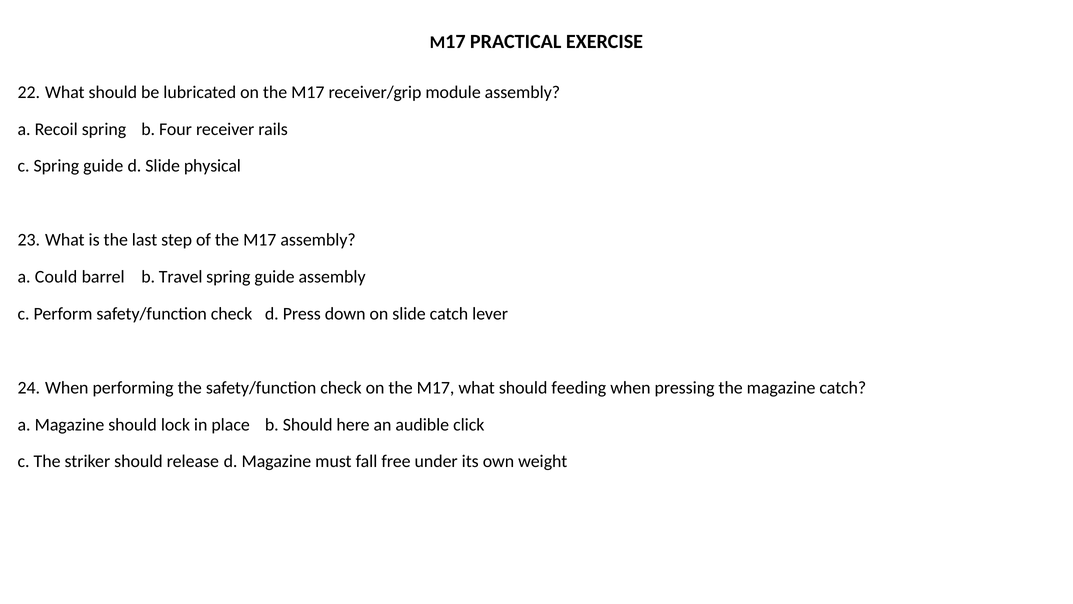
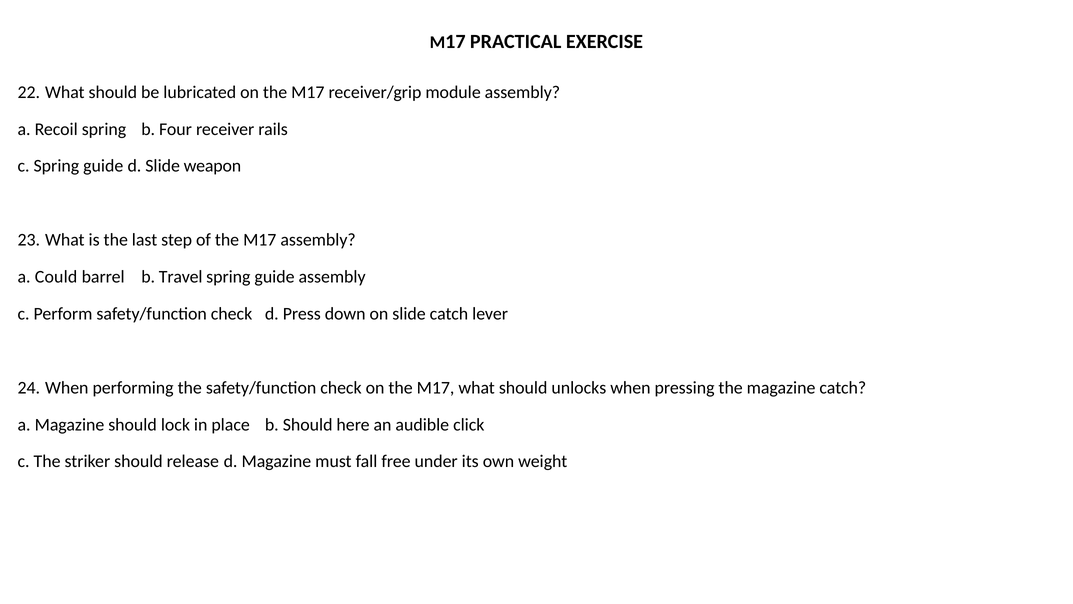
physical: physical -> weapon
feeding: feeding -> unlocks
